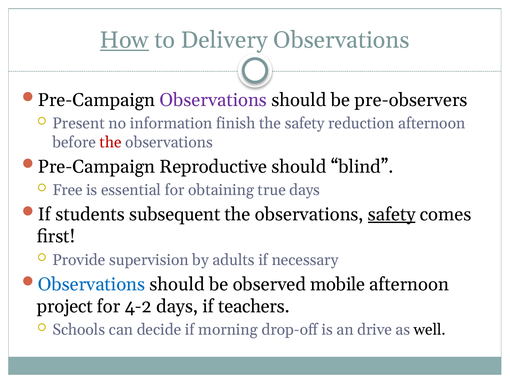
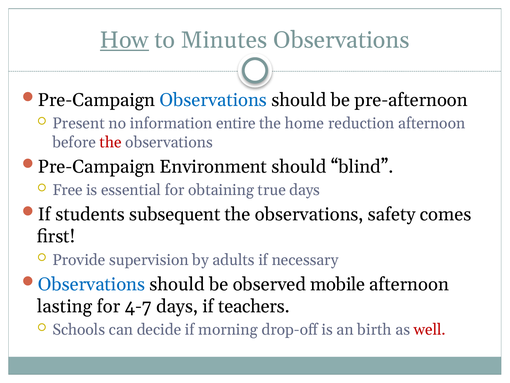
Delivery: Delivery -> Minutes
Observations at (213, 100) colour: purple -> blue
pre-observers: pre-observers -> pre-afternoon
finish: finish -> entire
the safety: safety -> home
Reproductive: Reproductive -> Environment
safety at (392, 214) underline: present -> none
project: project -> lasting
4-2: 4-2 -> 4-7
drive: drive -> birth
well colour: black -> red
